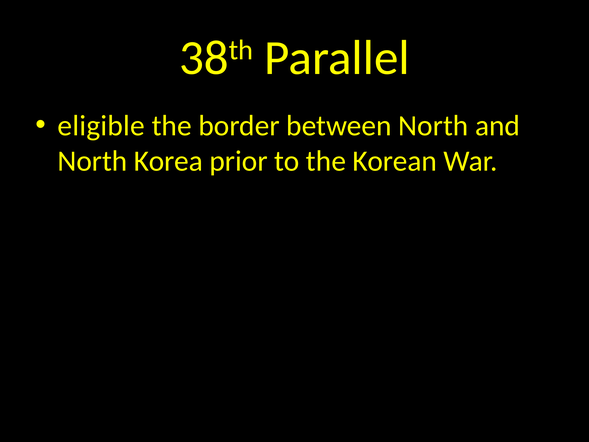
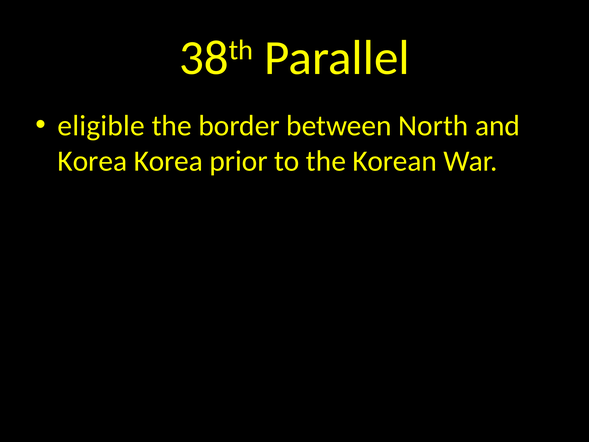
North at (92, 161): North -> Korea
